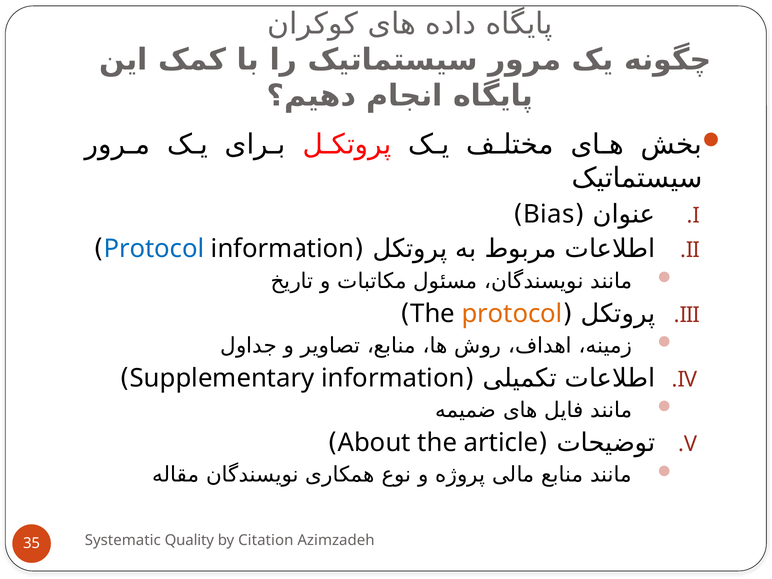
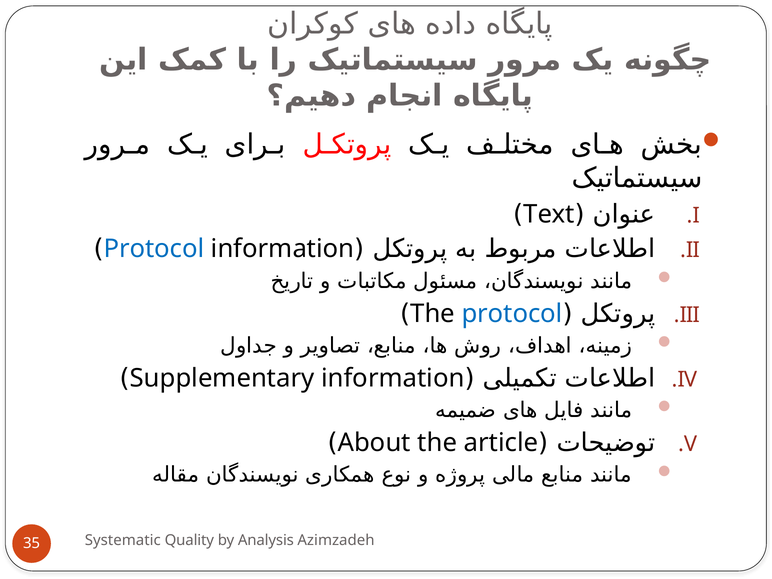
Bias: Bias -> Text
protocol at (512, 314) colour: orange -> blue
Citation: Citation -> Analysis
